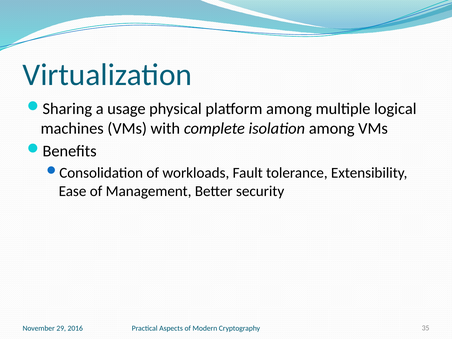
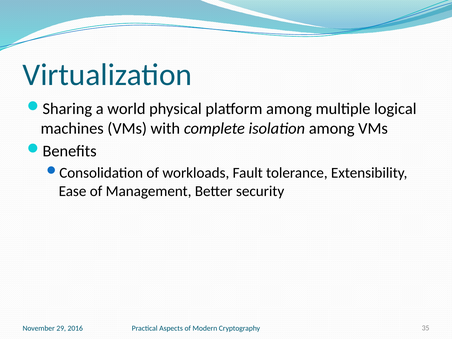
usage: usage -> world
